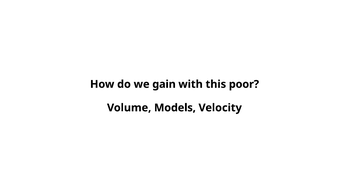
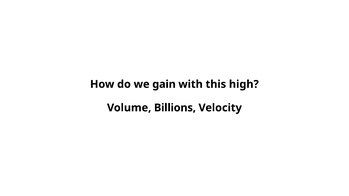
poor: poor -> high
Models: Models -> Billions
